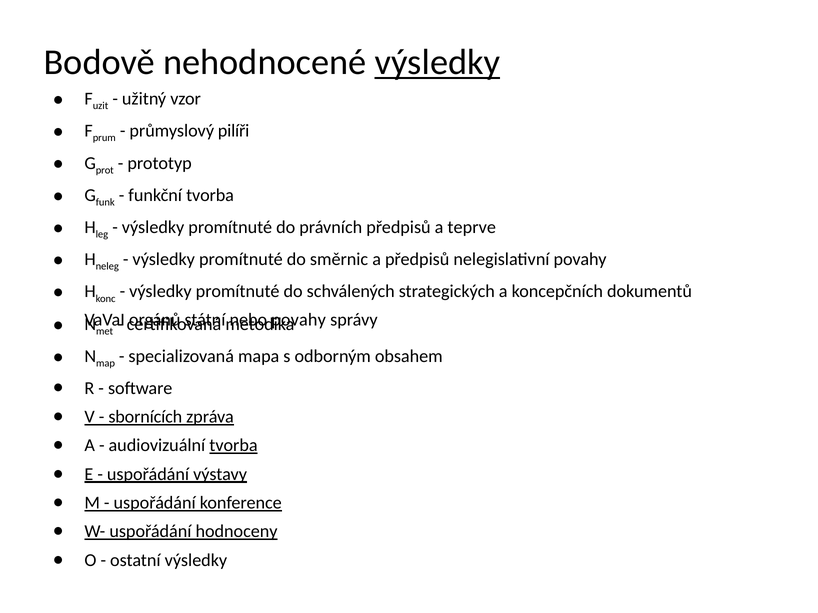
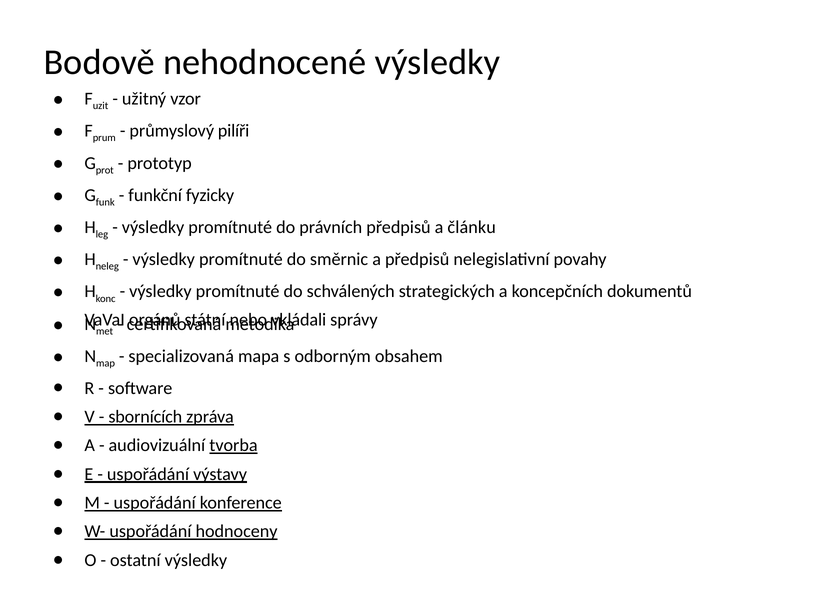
výsledky at (437, 62) underline: present -> none
funkční tvorba: tvorba -> fyzicky
teprve: teprve -> článku
povahy at (299, 320): povahy -> vkládali
